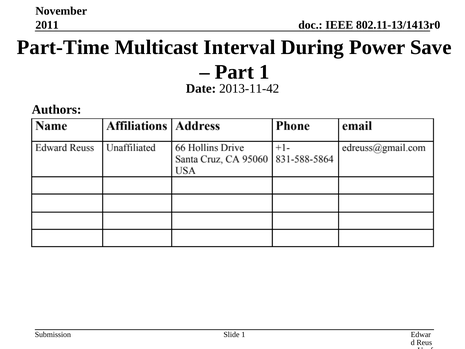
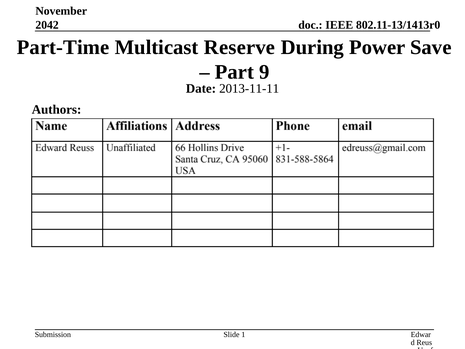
2011: 2011 -> 2042
Interval: Interval -> Reserve
Part 1: 1 -> 9
2013-11-42: 2013-11-42 -> 2013-11-11
